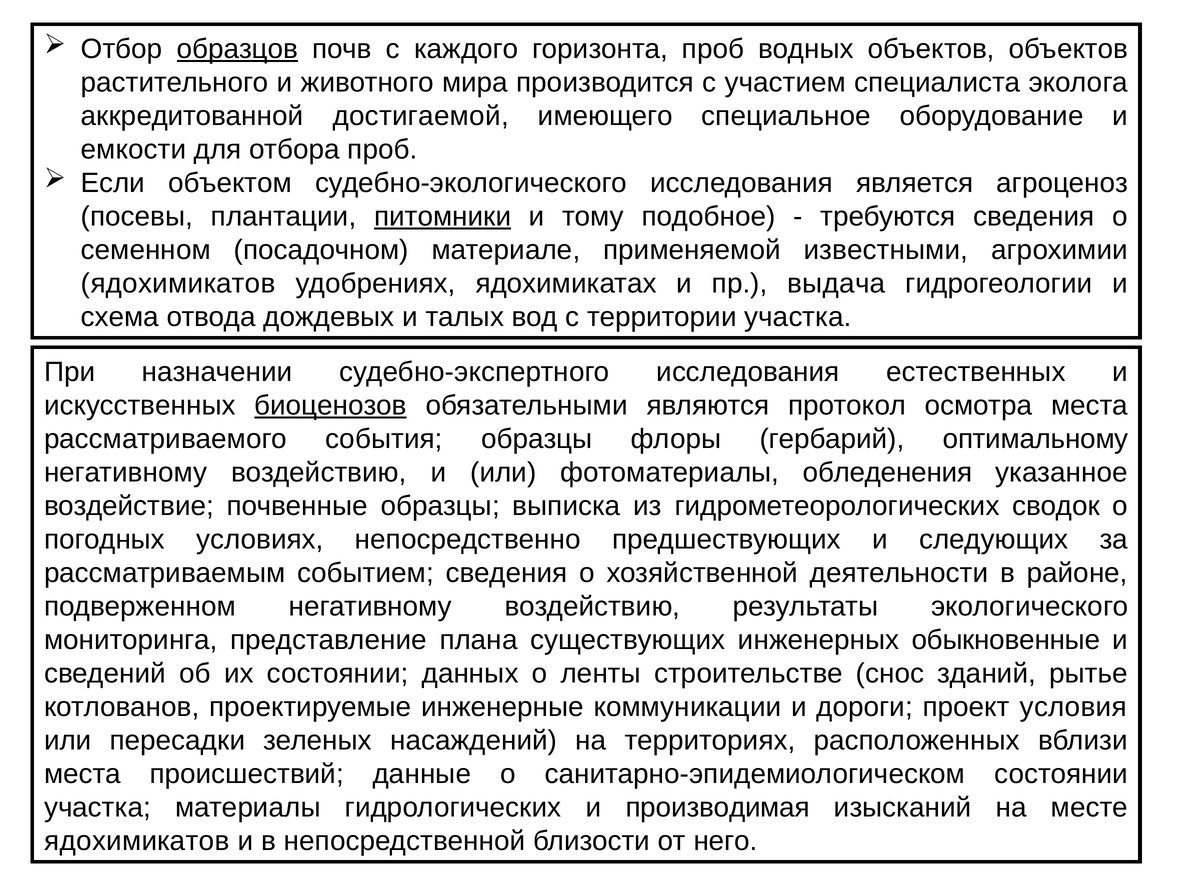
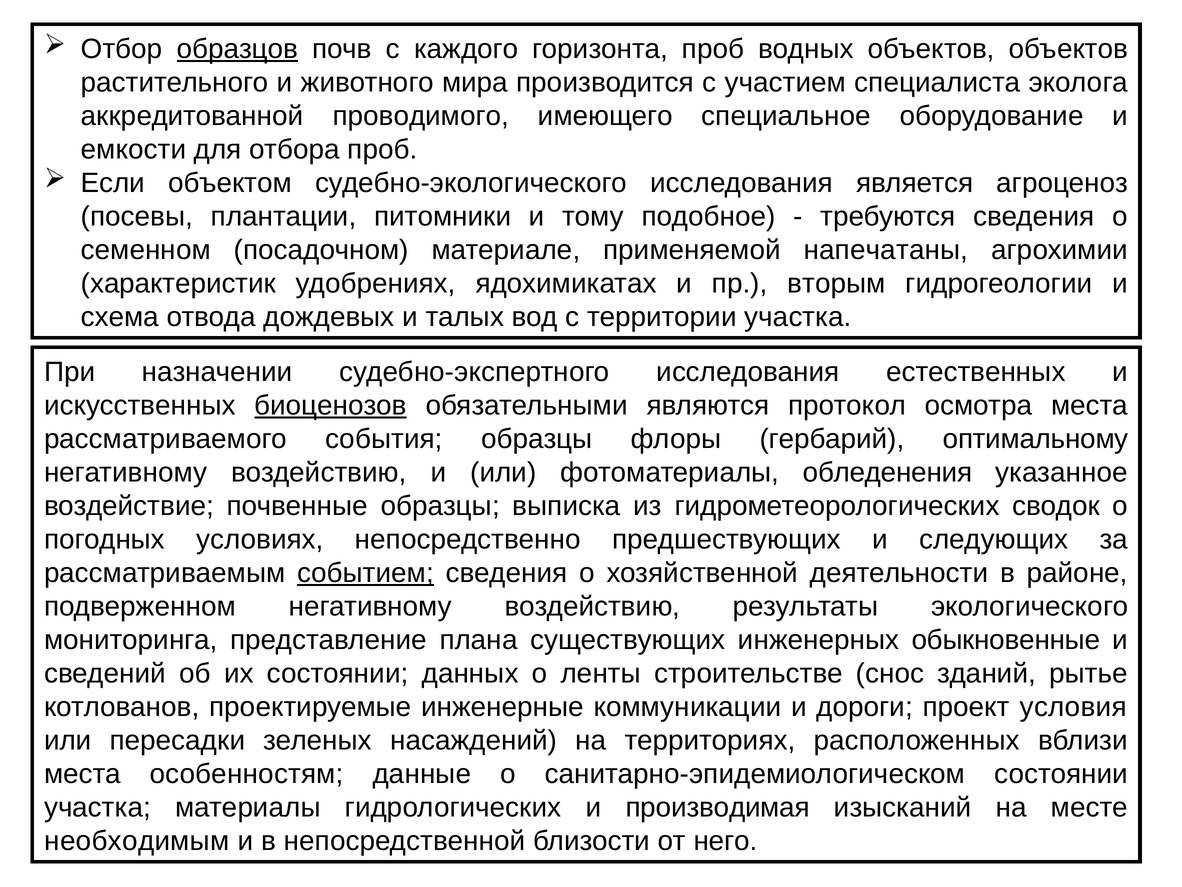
достигаемой: достигаемой -> проводимого
питомники underline: present -> none
известными: известными -> напечатаны
ядохимикатов at (178, 283): ядохимикатов -> характеристик
выдача: выдача -> вторым
событием underline: none -> present
происшествий: происшествий -> особенностям
ядохимикатов at (137, 841): ядохимикатов -> необходимым
